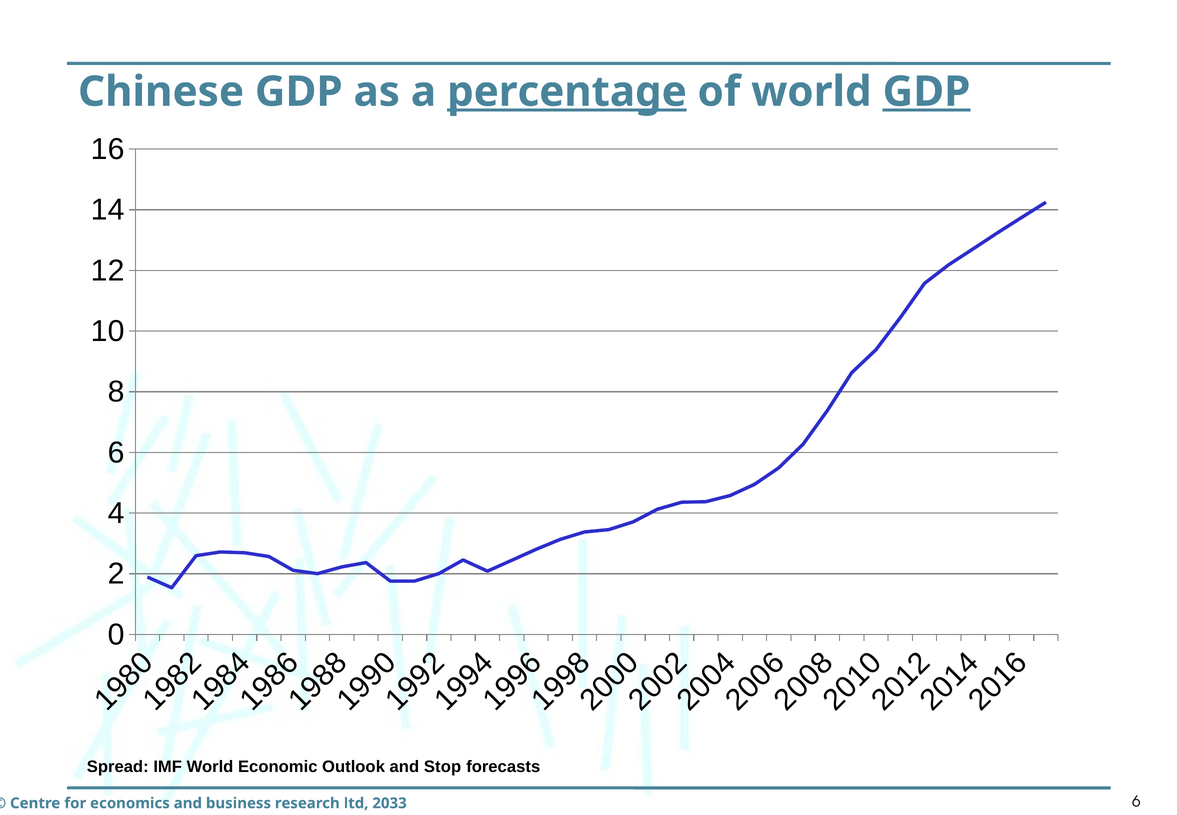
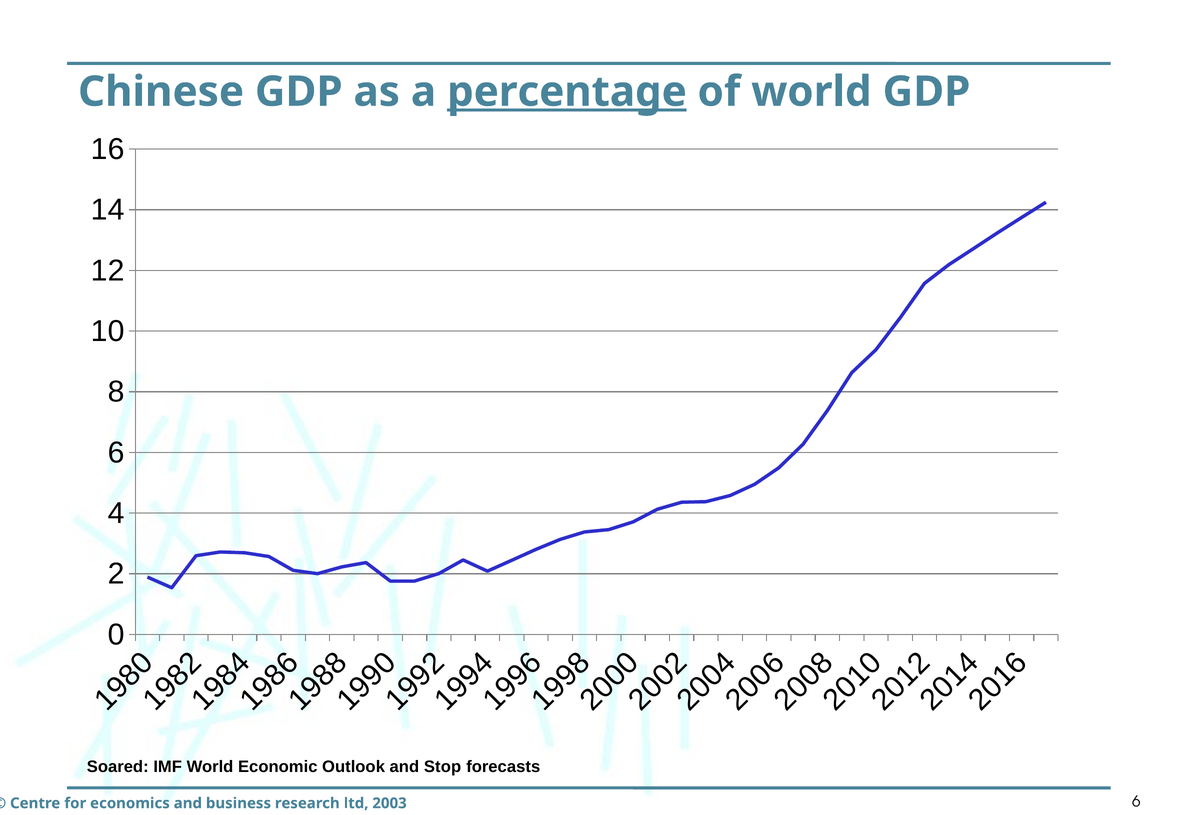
GDP at (926, 92) underline: present -> none
Spread: Spread -> Soared
2033: 2033 -> 2003
